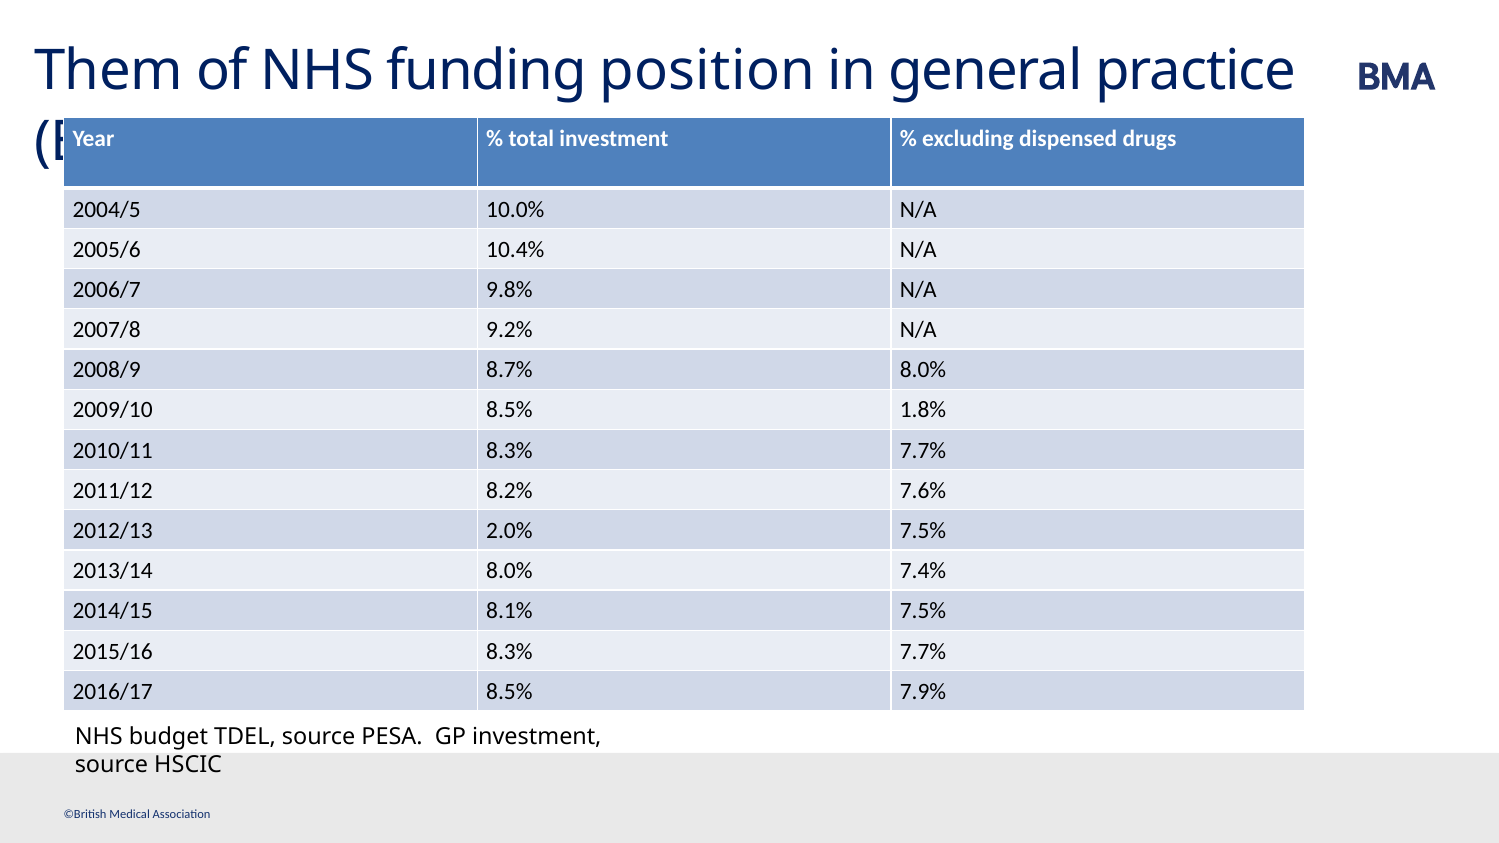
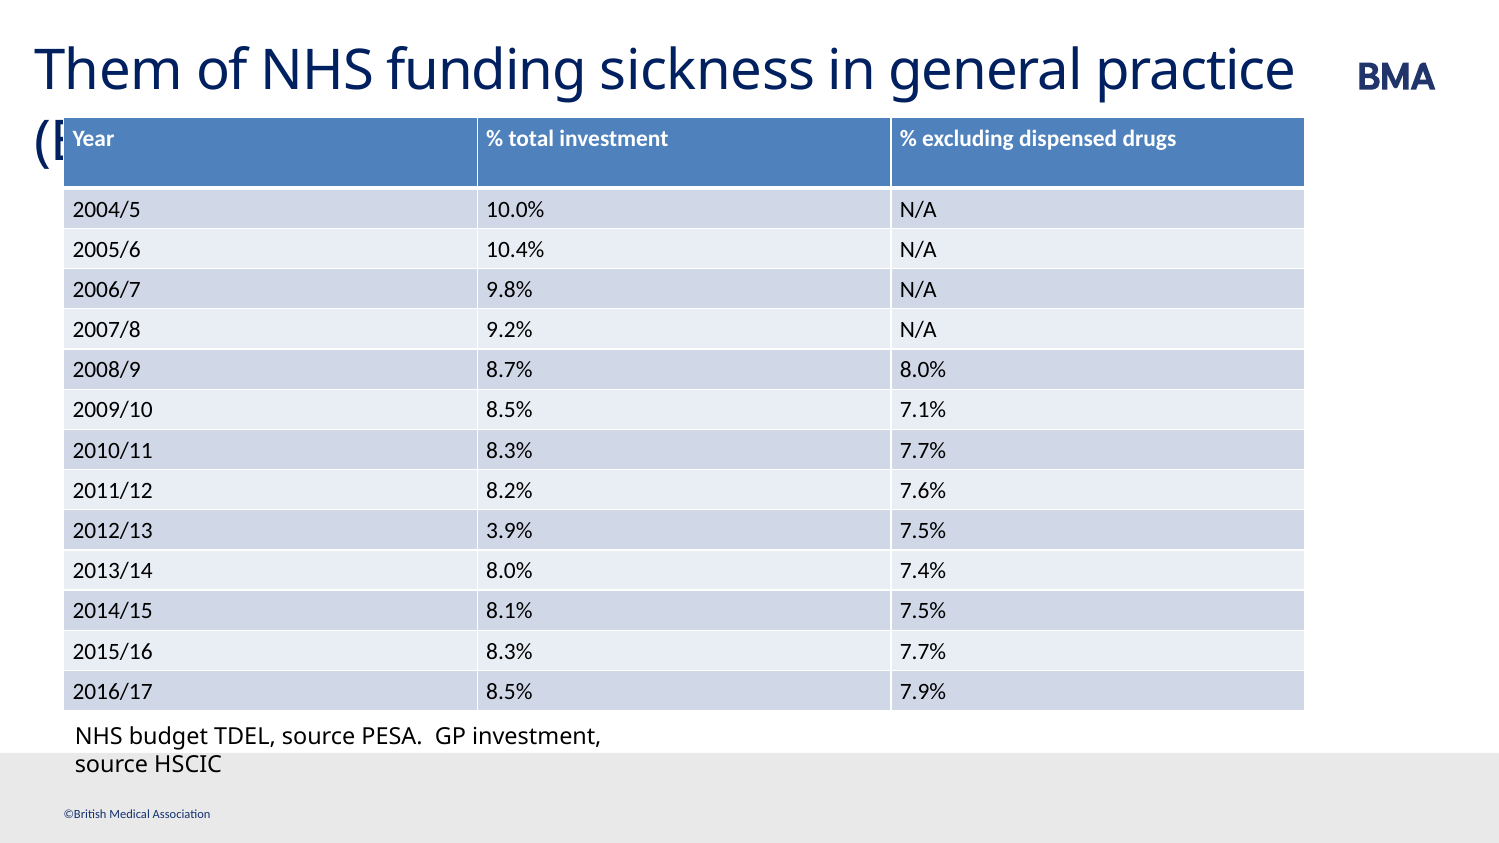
position: position -> sickness
1.8%: 1.8% -> 7.1%
2.0%: 2.0% -> 3.9%
